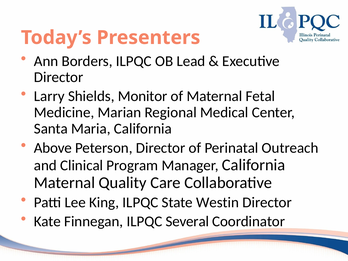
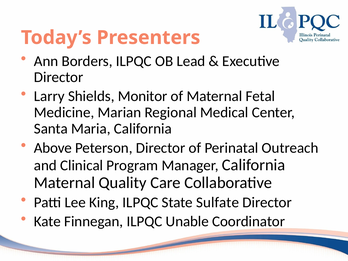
Westin: Westin -> Sulfate
Several: Several -> Unable
